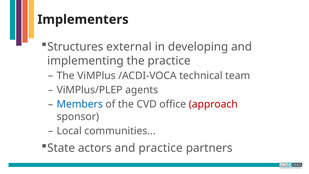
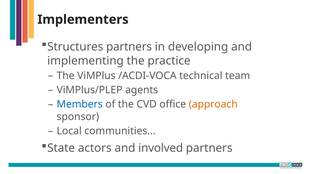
Structures external: external -> partners
approach colour: red -> orange
and practice: practice -> involved
